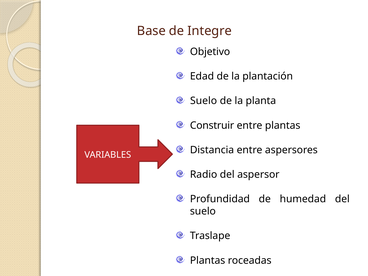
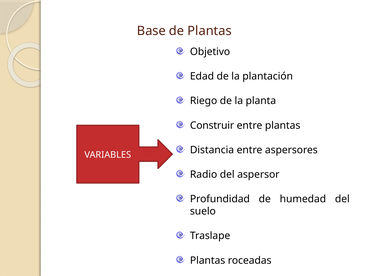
de Integre: Integre -> Plantas
Suelo at (204, 101): Suelo -> Riego
